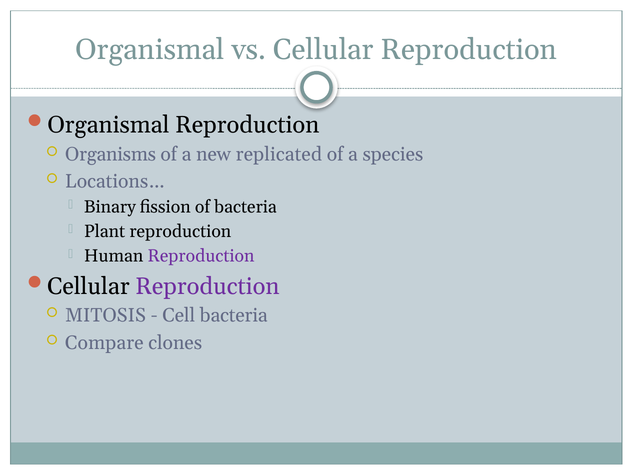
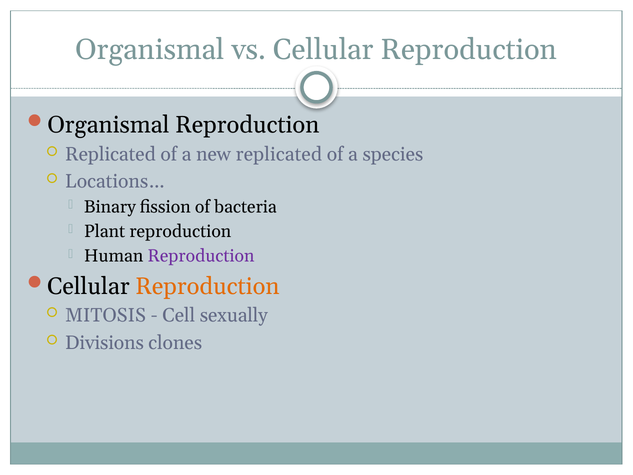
Organisms at (111, 154): Organisms -> Replicated
Reproduction at (207, 286) colour: purple -> orange
Cell bacteria: bacteria -> sexually
Compare: Compare -> Divisions
